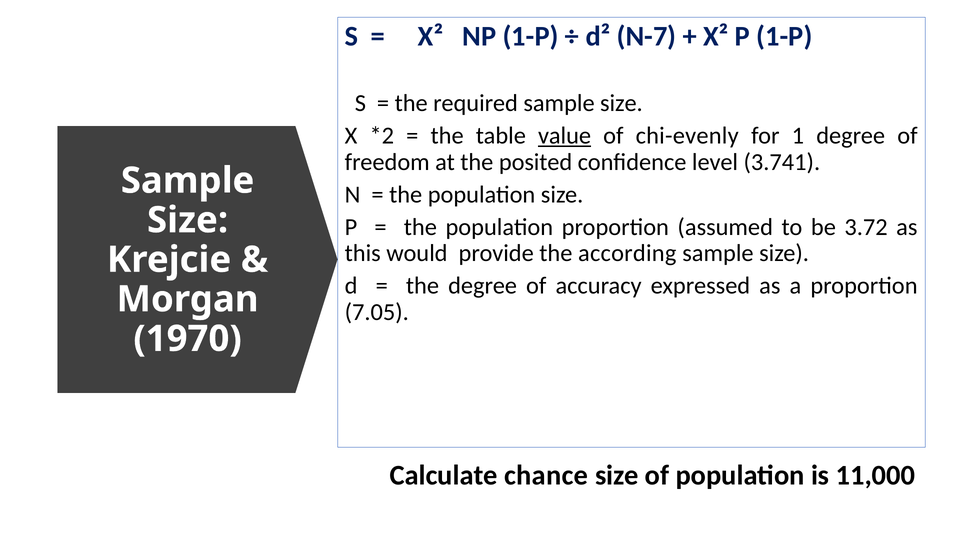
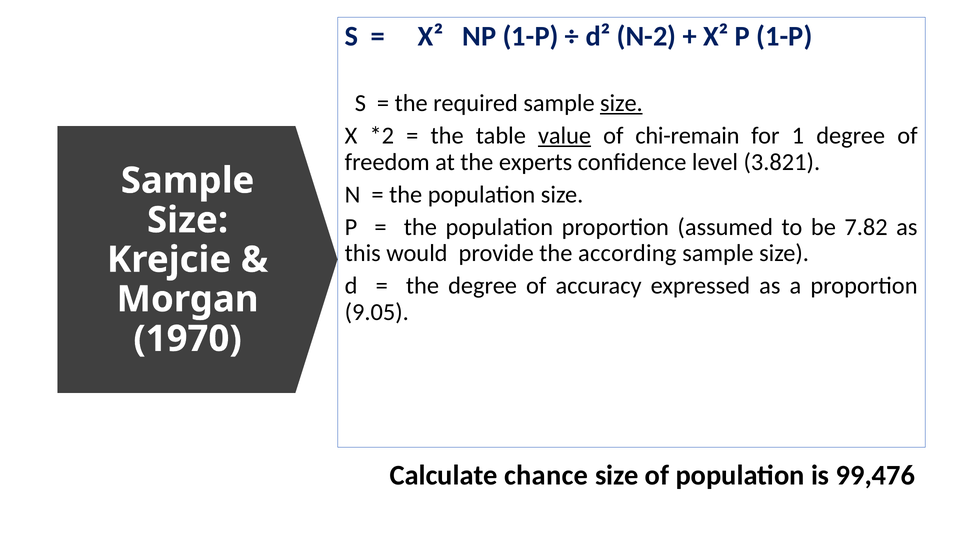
N-7: N-7 -> N-2
size at (621, 103) underline: none -> present
chi-evenly: chi-evenly -> chi-remain
posited: posited -> experts
3.741: 3.741 -> 3.821
3.72: 3.72 -> 7.82
7.05: 7.05 -> 9.05
11,000: 11,000 -> 99,476
